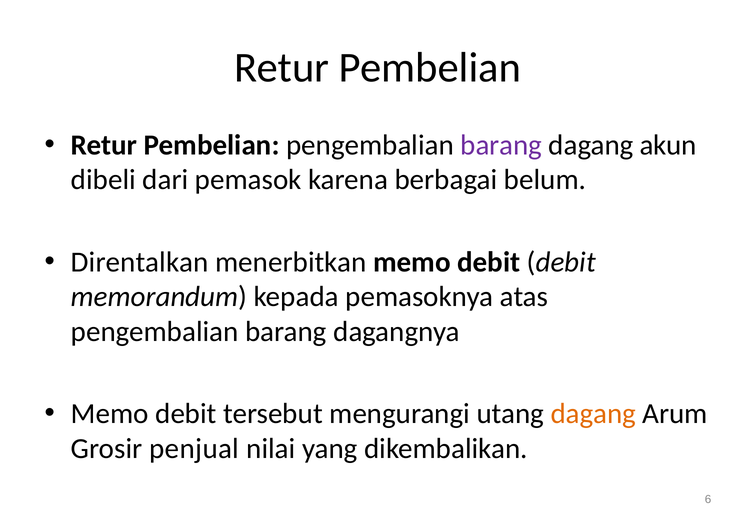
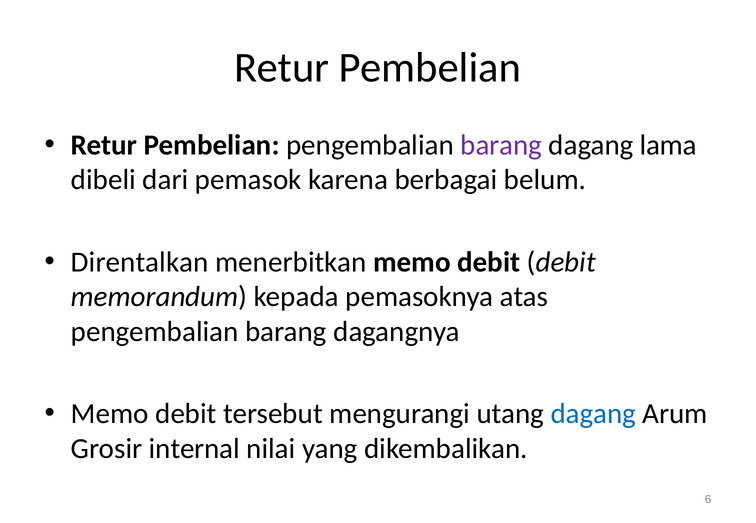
akun: akun -> lama
dagang at (593, 414) colour: orange -> blue
penjual: penjual -> internal
